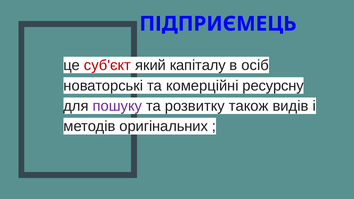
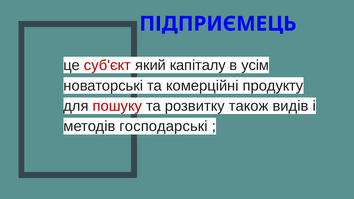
осіб: осіб -> усім
ресурсну: ресурсну -> продукту
пошуку colour: purple -> red
оригінальних: оригінальних -> господарські
